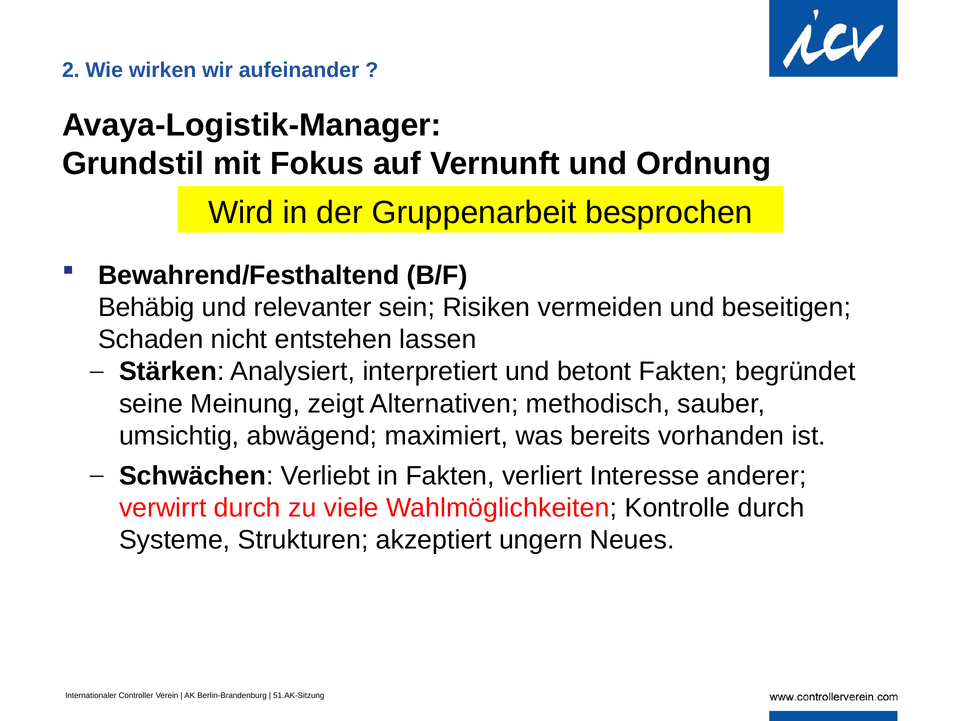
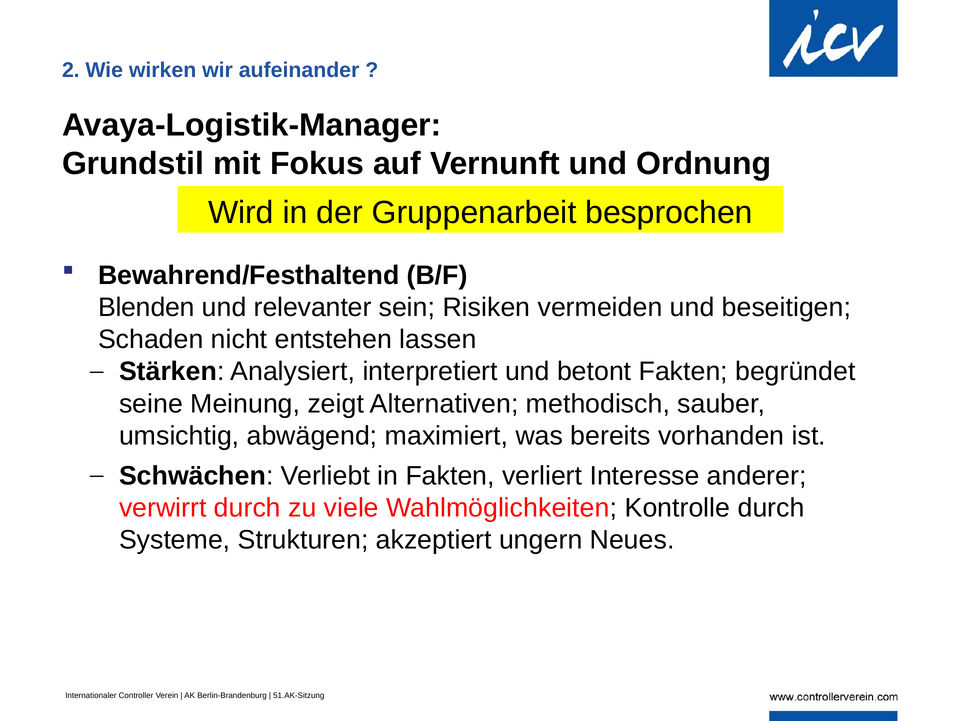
Behäbig: Behäbig -> Blenden
